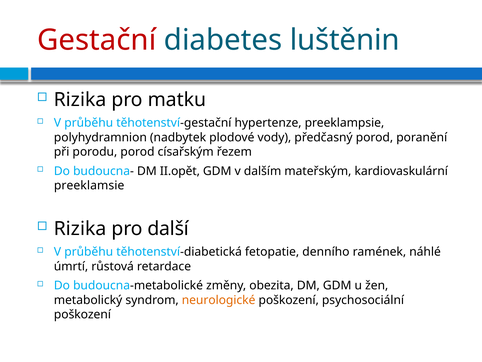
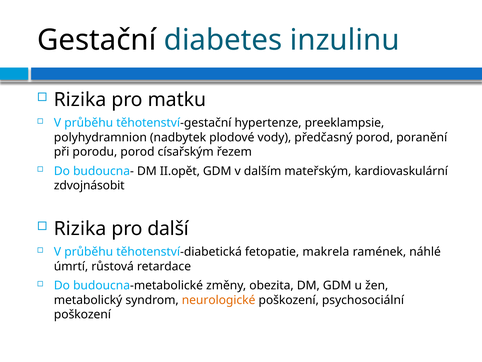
Gestační colour: red -> black
luštěnin: luštěnin -> inzulinu
preeklamsie: preeklamsie -> zdvojnásobit
denního: denního -> makrela
